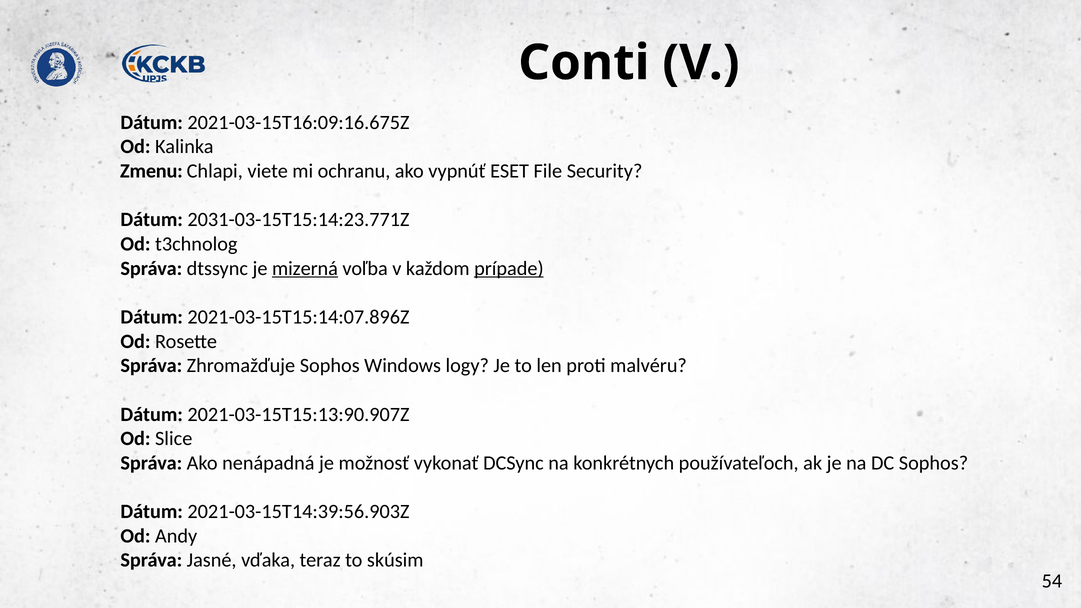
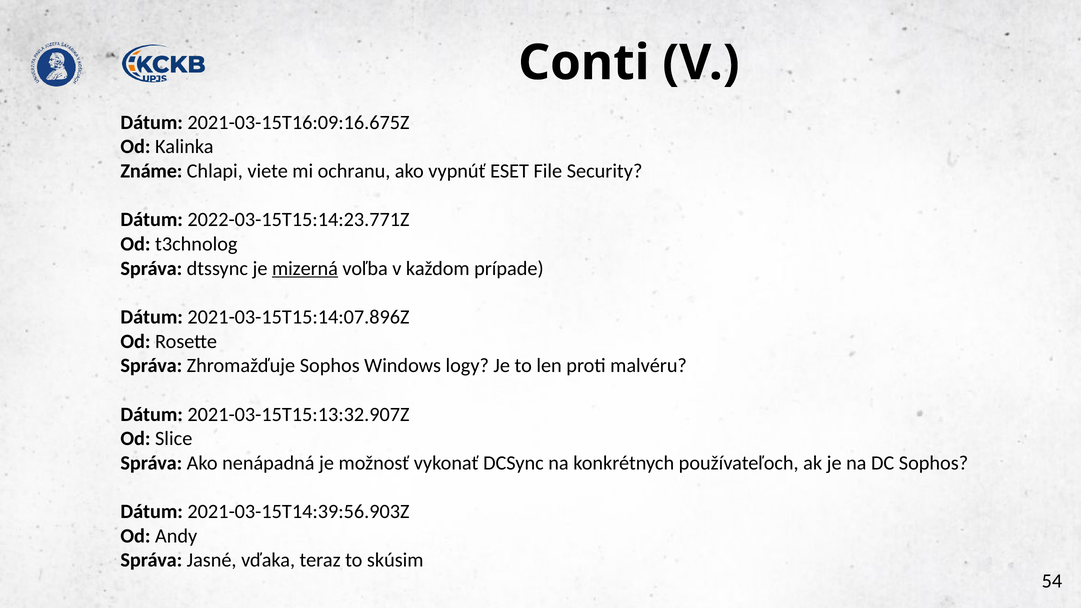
Zmenu: Zmenu -> Známe
2031-03-15T15:14:23.771Z: 2031-03-15T15:14:23.771Z -> 2022-03-15T15:14:23.771Z
prípade underline: present -> none
2021-03-15T15:13:90.907Z: 2021-03-15T15:13:90.907Z -> 2021-03-15T15:13:32.907Z
